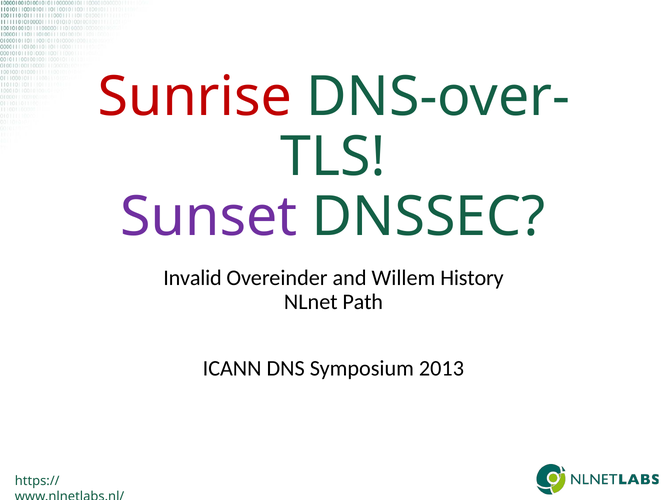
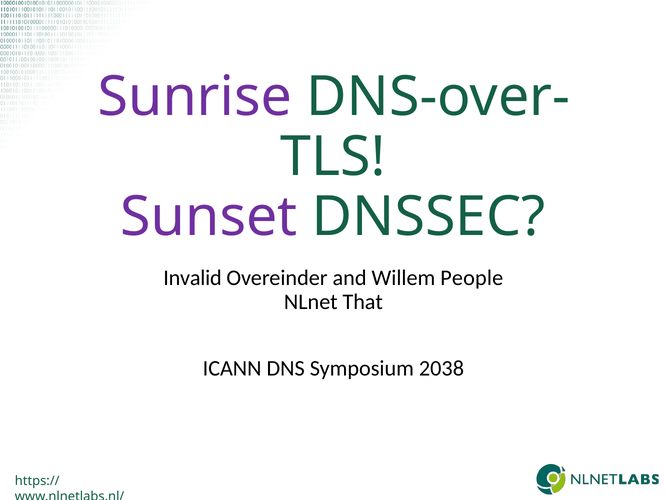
Sunrise colour: red -> purple
History: History -> People
Path: Path -> That
2013: 2013 -> 2038
